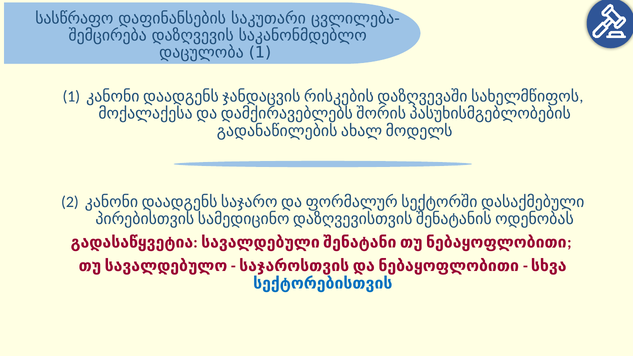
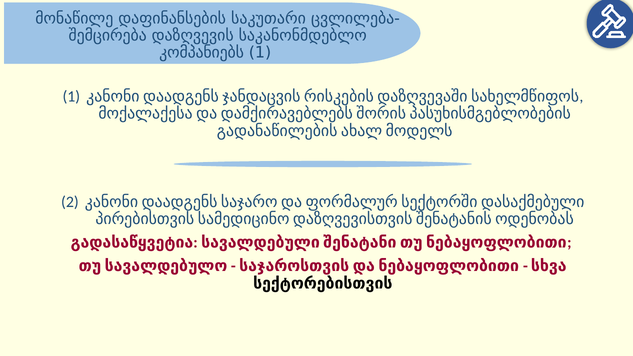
სასწრაფო: სასწრაფო -> მონაწილე
დაცულობა: დაცულობა -> კომპანიებს
სექტორებისთვის colour: blue -> black
